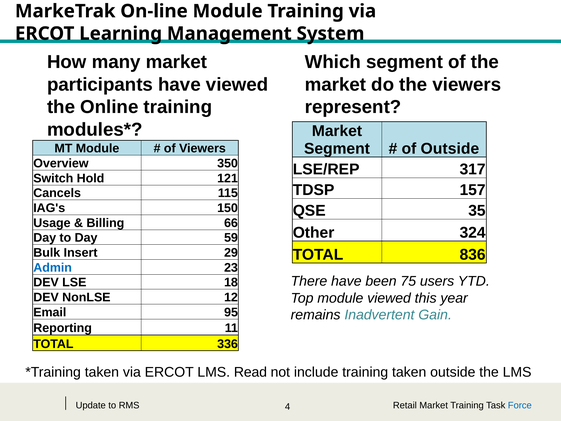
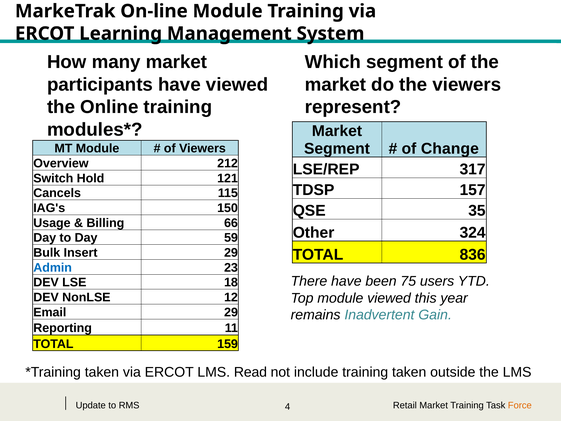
of Outside: Outside -> Change
350: 350 -> 212
Email 95: 95 -> 29
336: 336 -> 159
Force colour: blue -> orange
